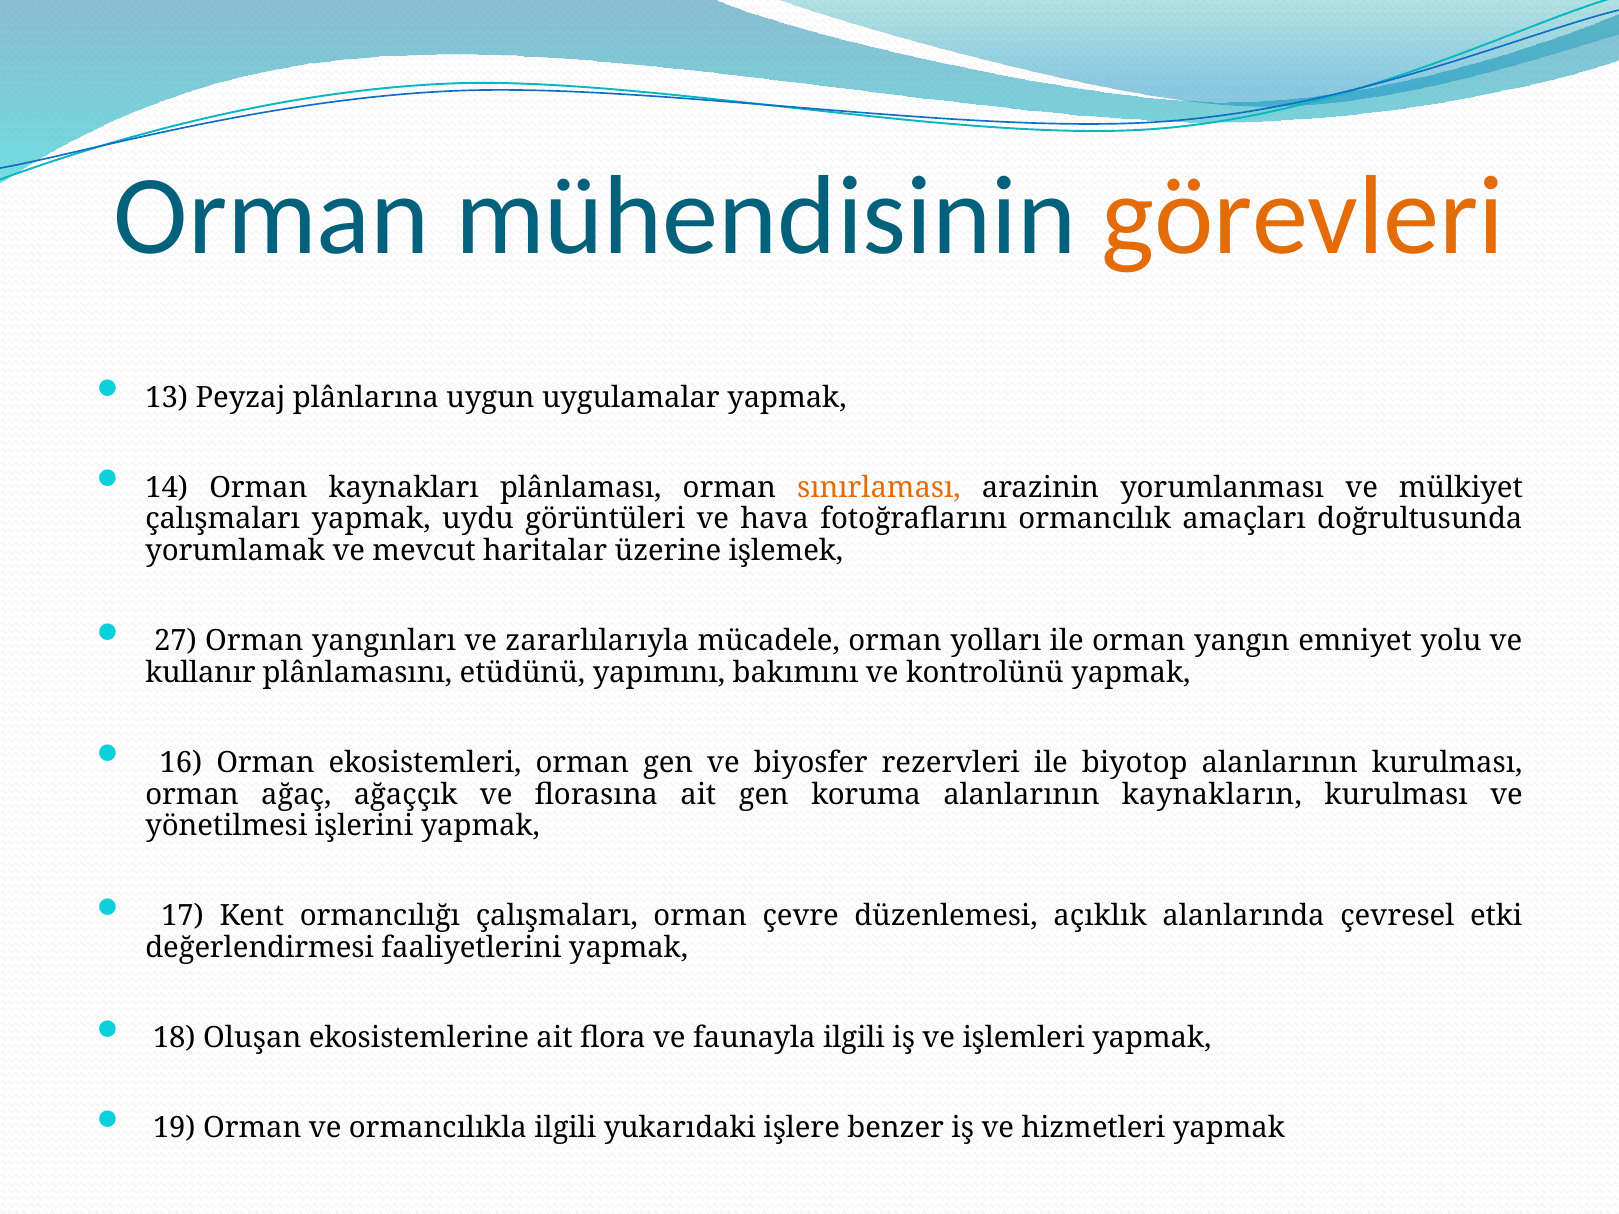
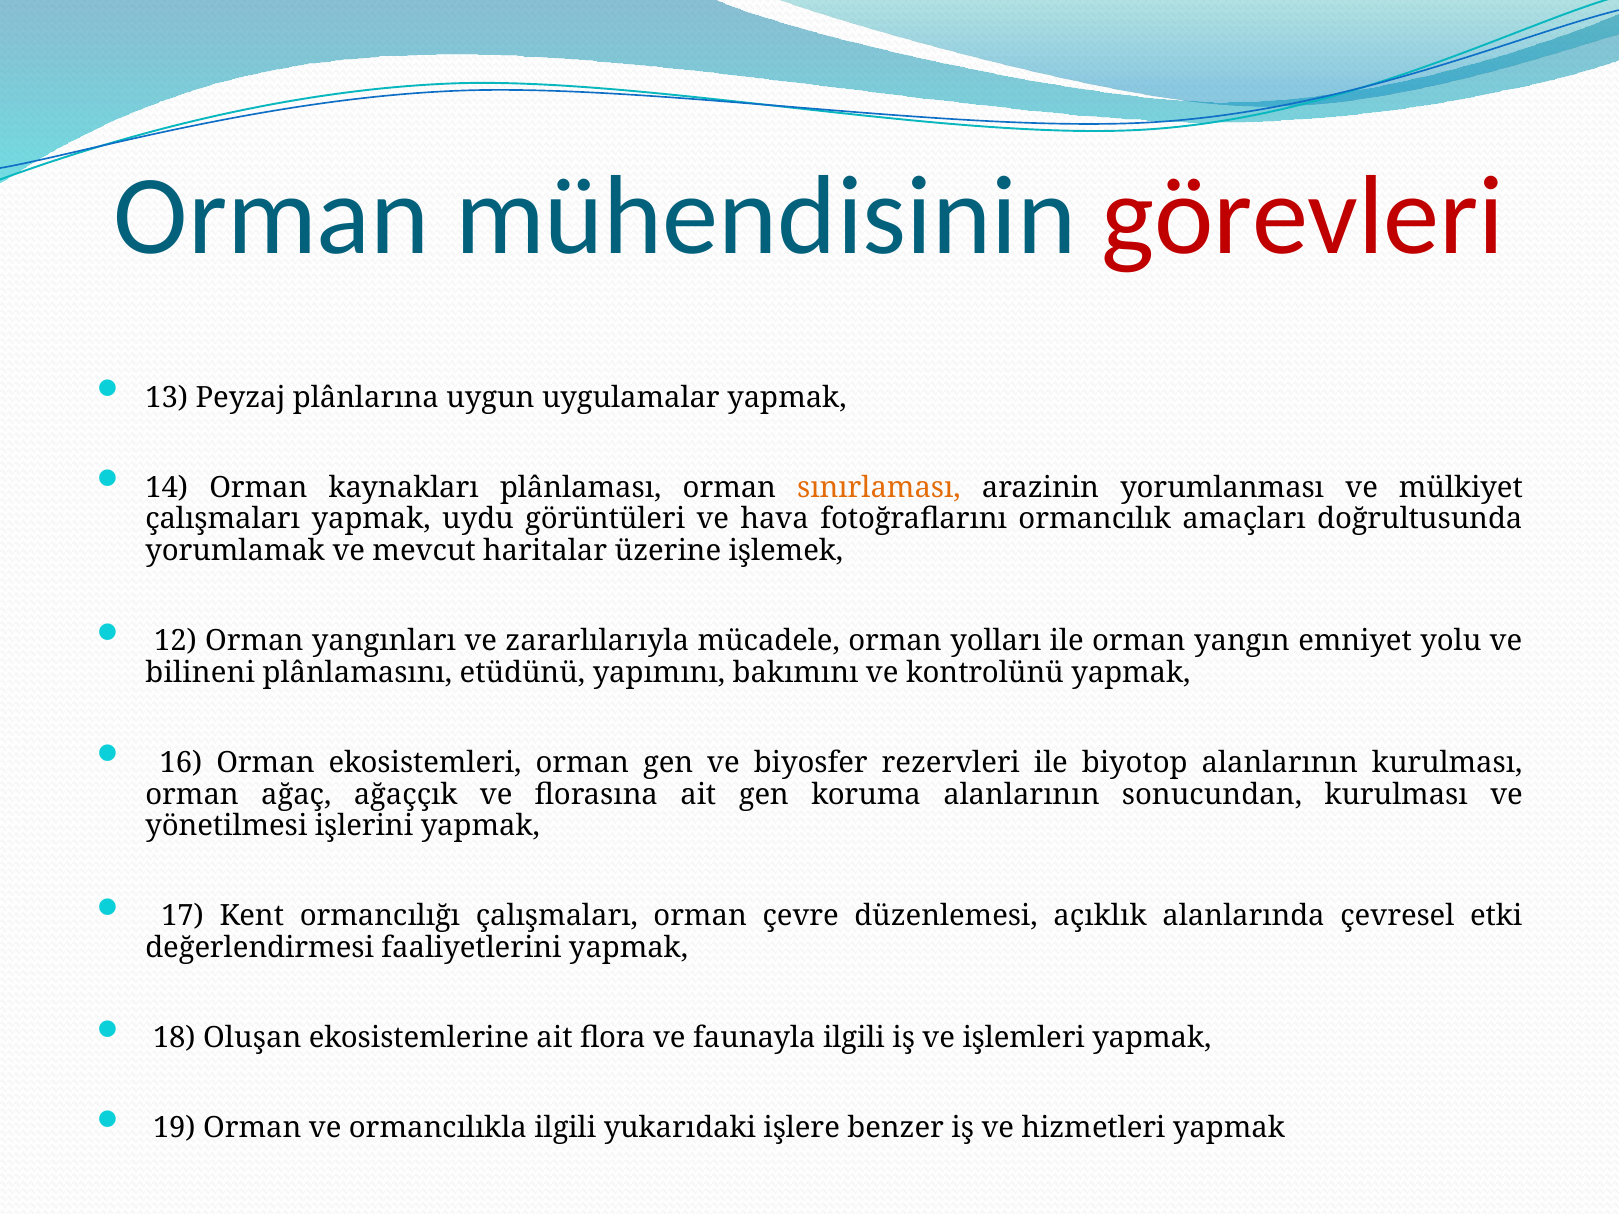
görevleri colour: orange -> red
27: 27 -> 12
kullanır: kullanır -> bilineni
kaynakların: kaynakların -> sonucundan
